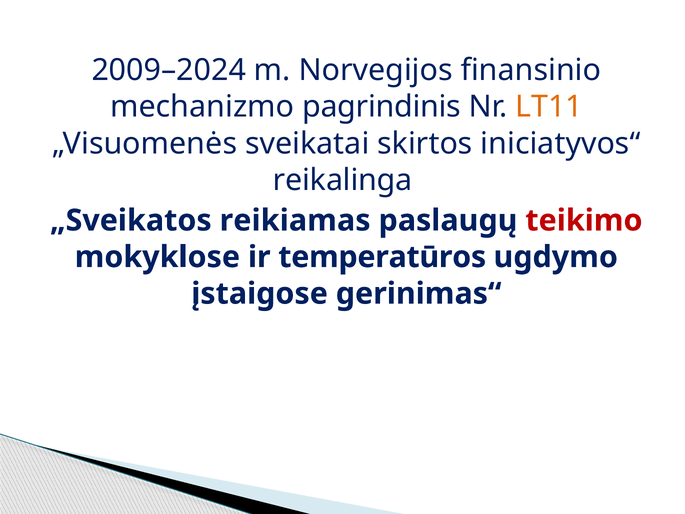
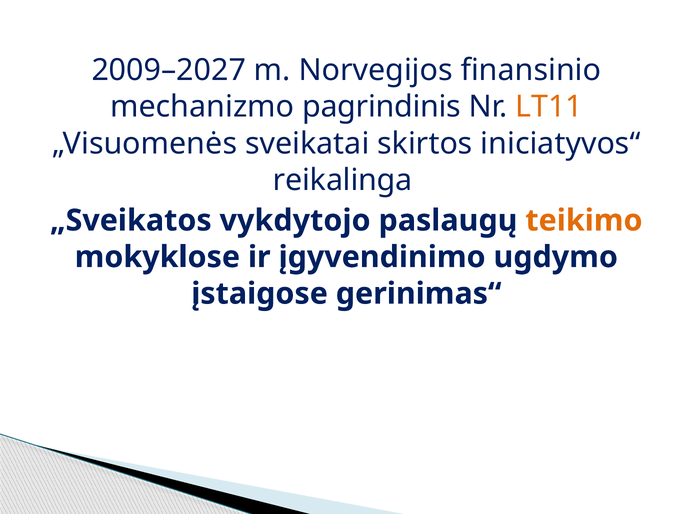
2009–2024: 2009–2024 -> 2009–2027
reikiamas: reikiamas -> vykdytojo
teikimo colour: red -> orange
temperatūros: temperatūros -> įgyvendinimo
